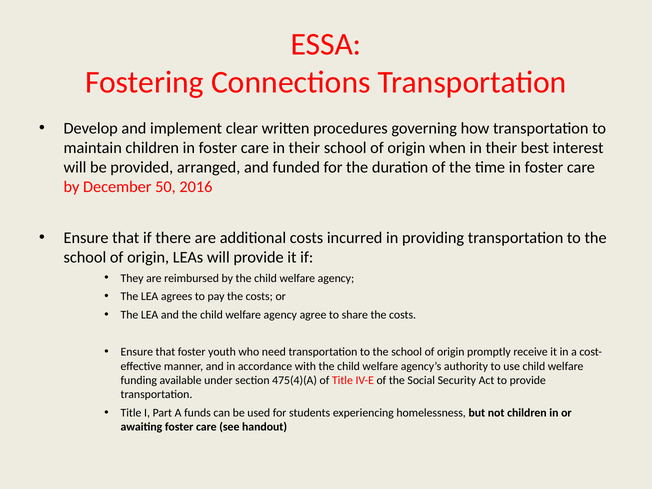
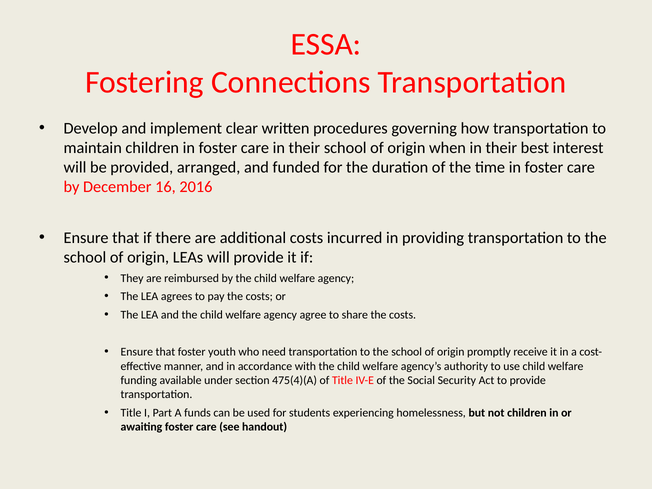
50: 50 -> 16
